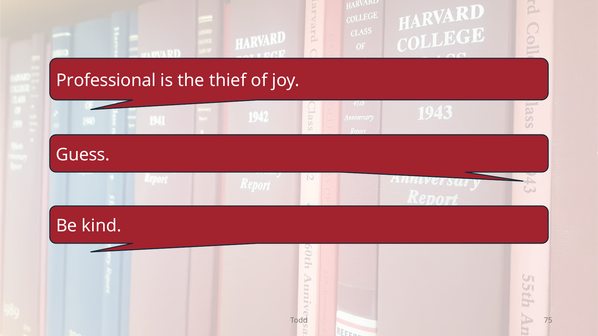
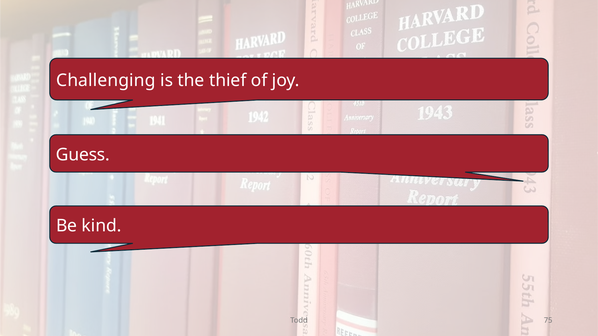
Professional: Professional -> Challenging
